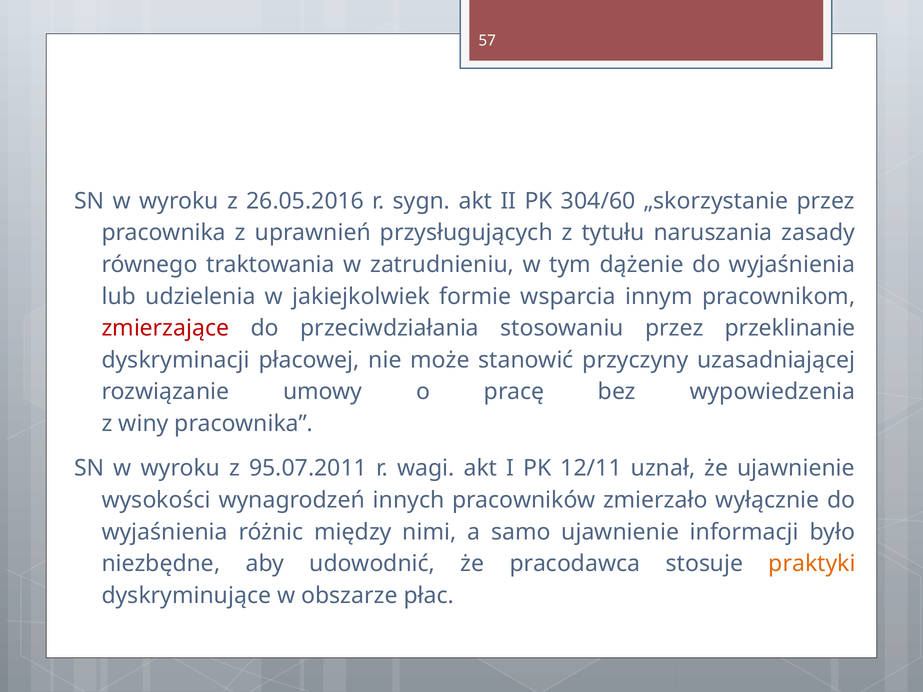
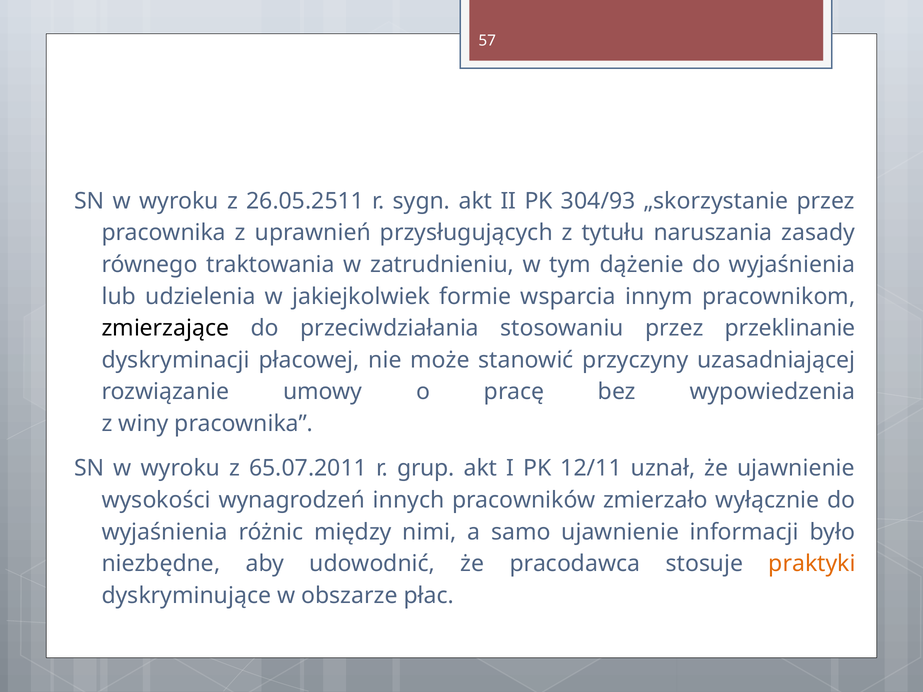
26.05.2016: 26.05.2016 -> 26.05.2511
304/60: 304/60 -> 304/93
zmierzające colour: red -> black
95.07.2011: 95.07.2011 -> 65.07.2011
wagi: wagi -> grup
